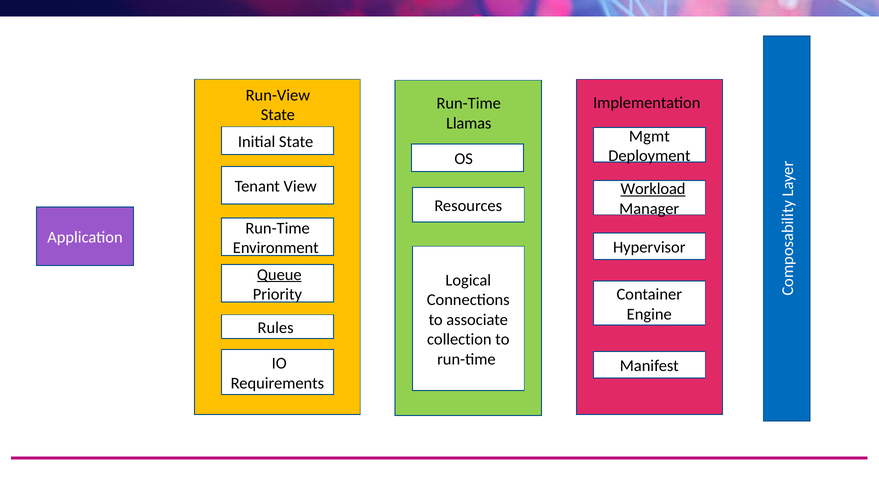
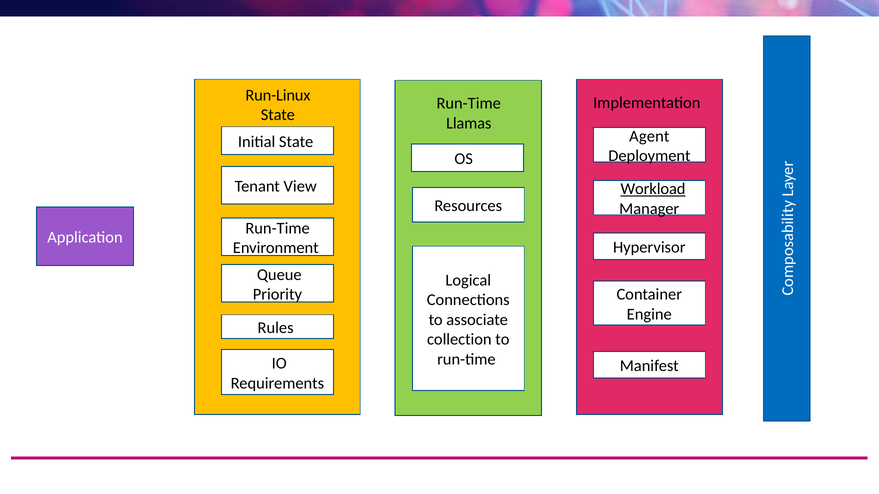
Run-View: Run-View -> Run-Linux
Mgmt: Mgmt -> Agent
Queue underline: present -> none
